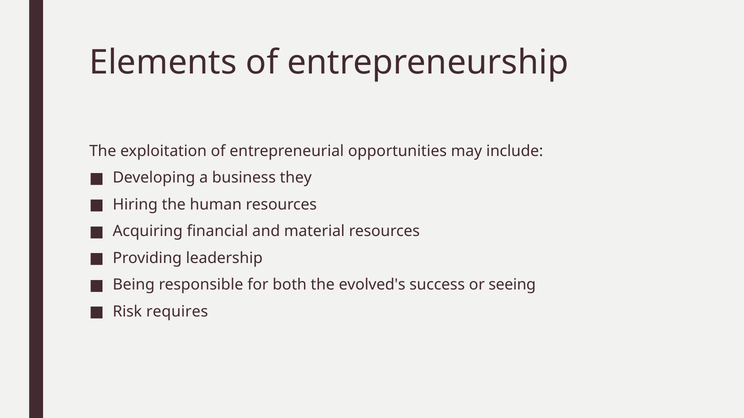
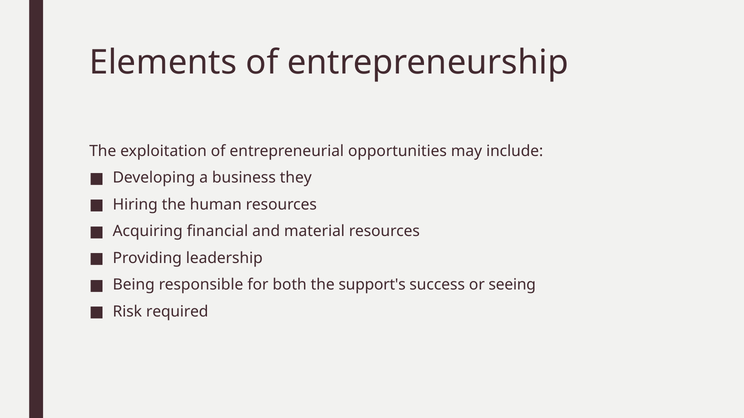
evolved's: evolved's -> support's
requires: requires -> required
